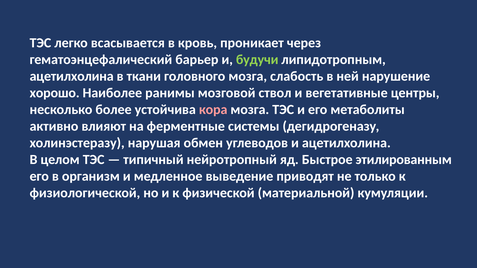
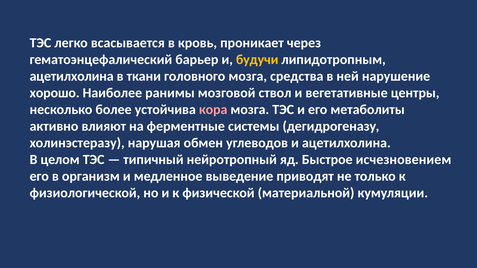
будучи colour: light green -> yellow
слабость: слабость -> средства
этилированным: этилированным -> исчезновением
